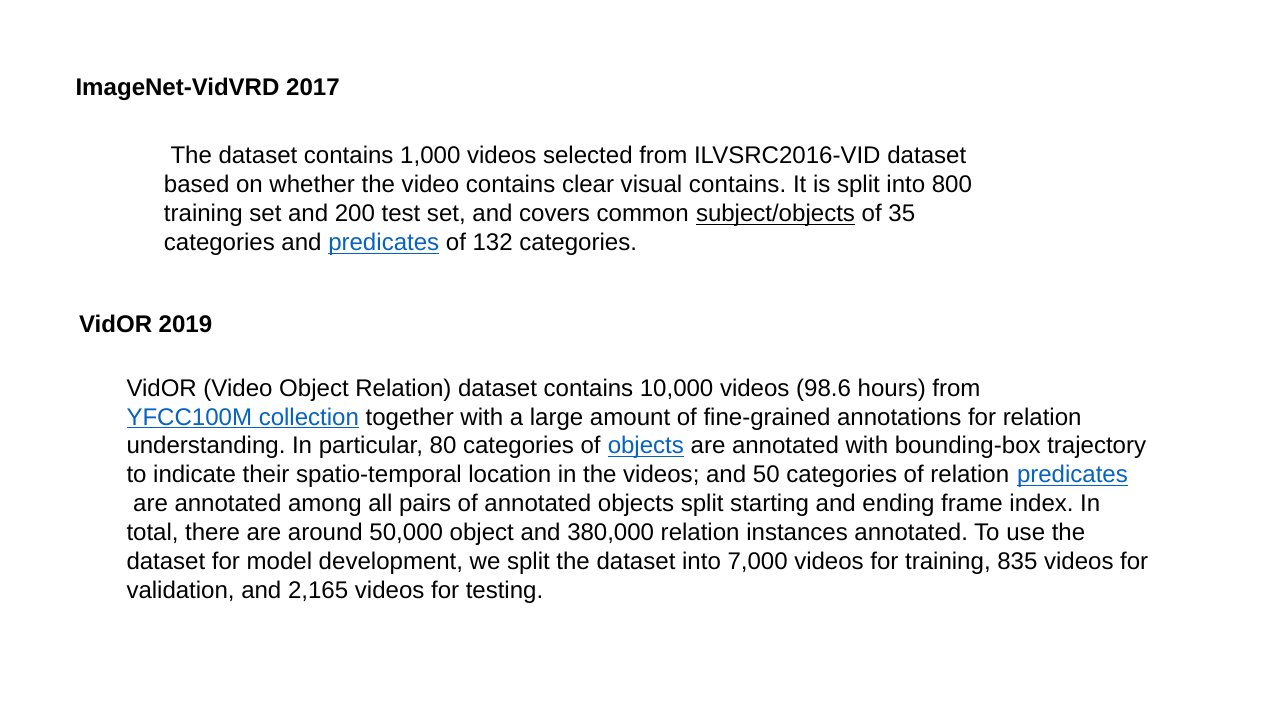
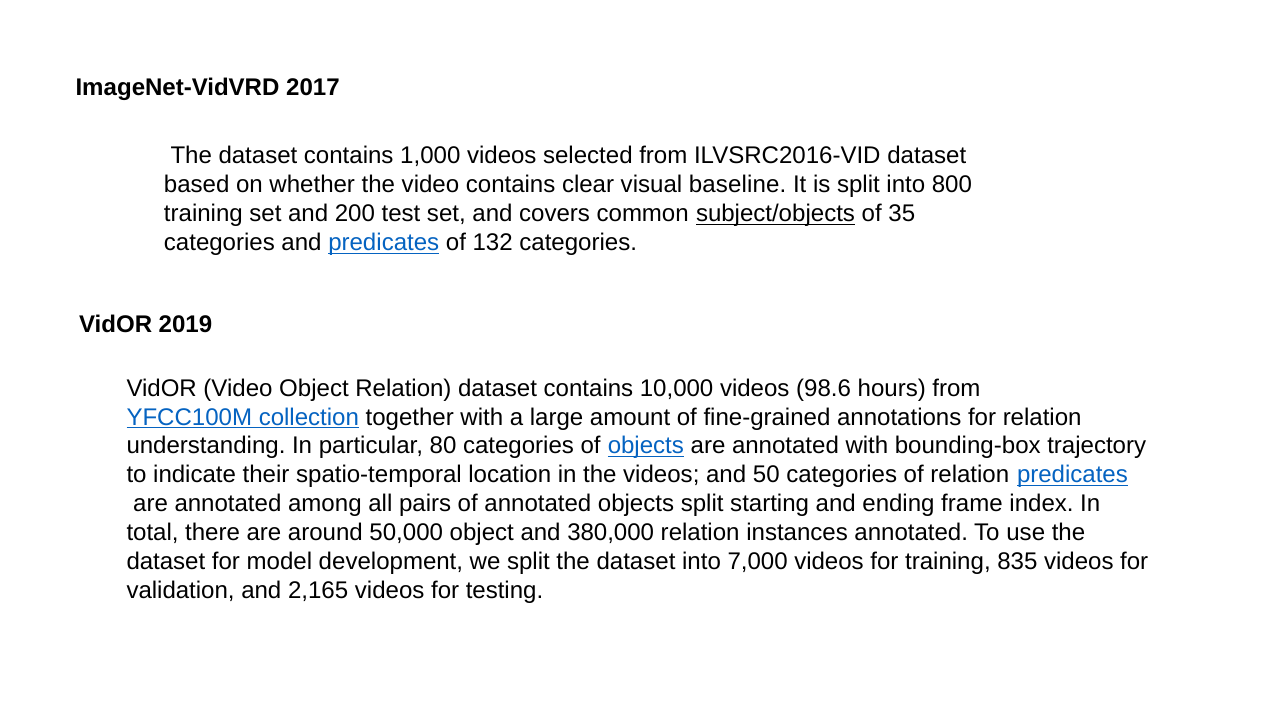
visual contains: contains -> baseline
